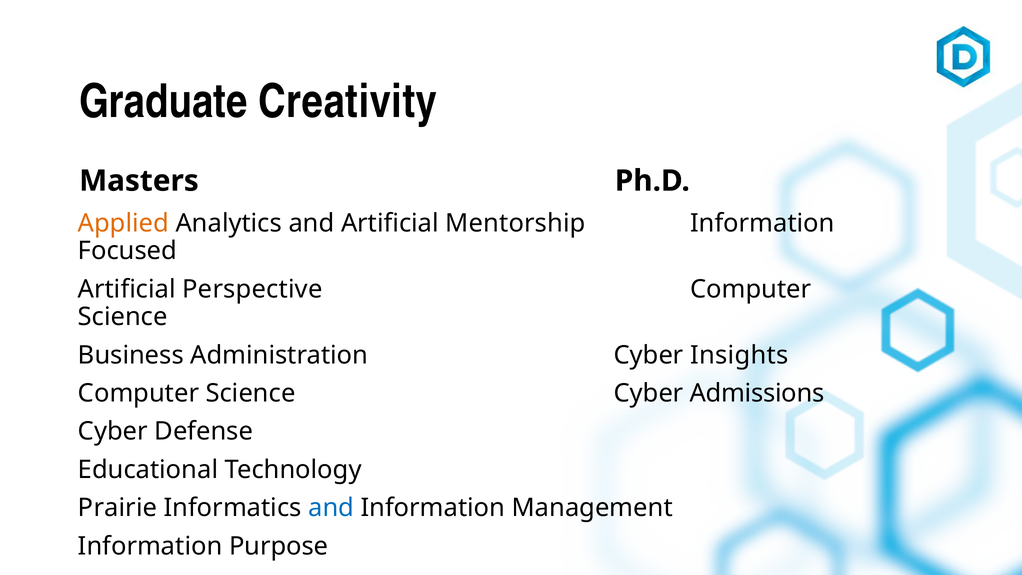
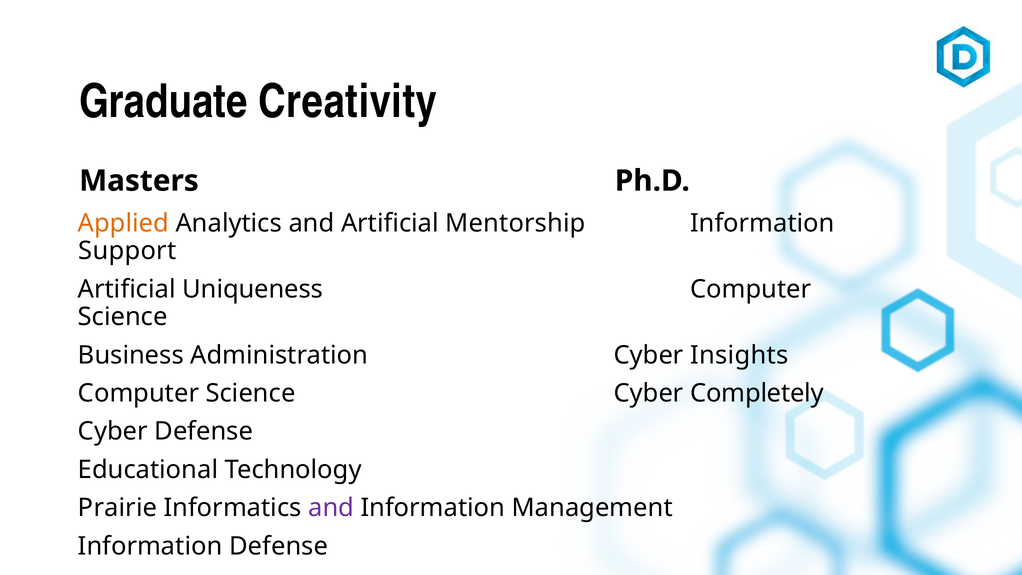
Focused: Focused -> Support
Perspective: Perspective -> Uniqueness
Admissions: Admissions -> Completely
and at (331, 508) colour: blue -> purple
Information Purpose: Purpose -> Defense
